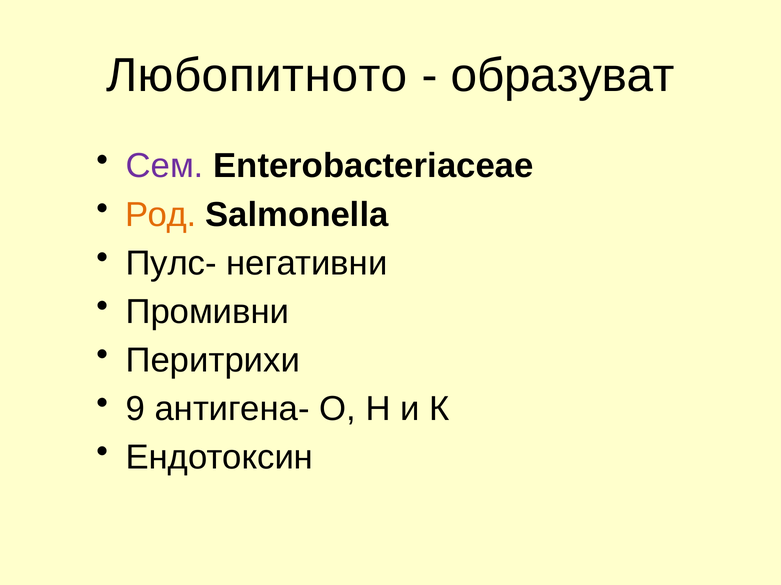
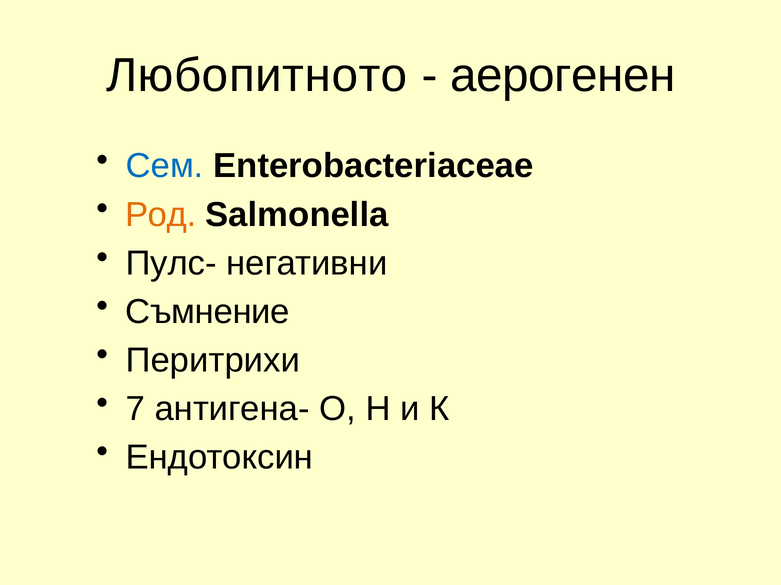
образуват: образуват -> аерогенен
Сем colour: purple -> blue
Промивни: Промивни -> Съмнение
9: 9 -> 7
